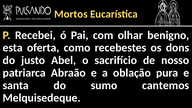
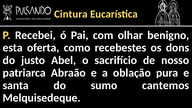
Mortos: Mortos -> Cintura
